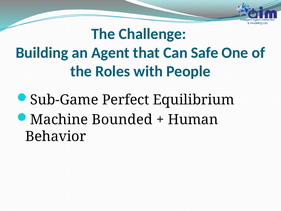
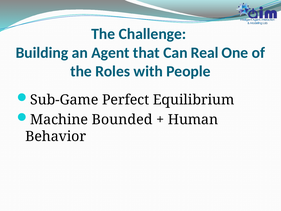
Safe: Safe -> Real
